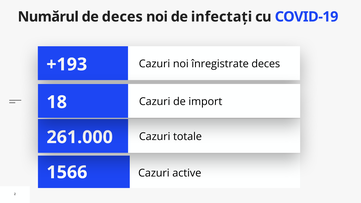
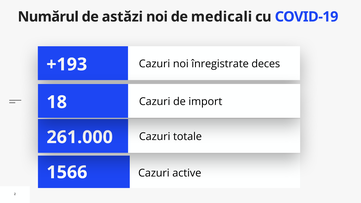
de deces: deces -> astăzi
infectați: infectați -> medicali
